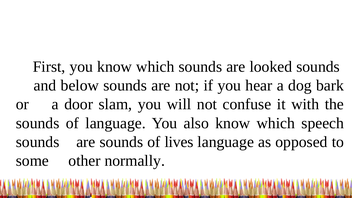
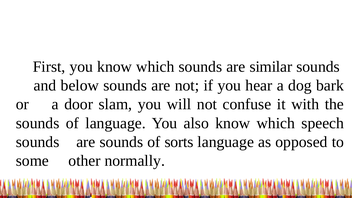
looked: looked -> similar
lives: lives -> sorts
